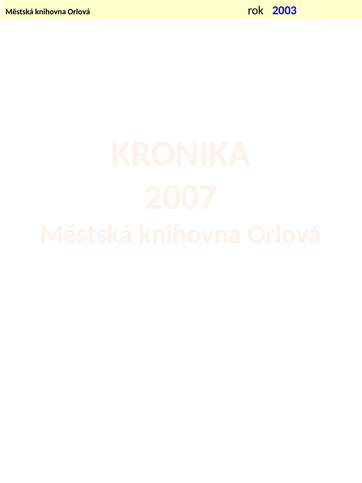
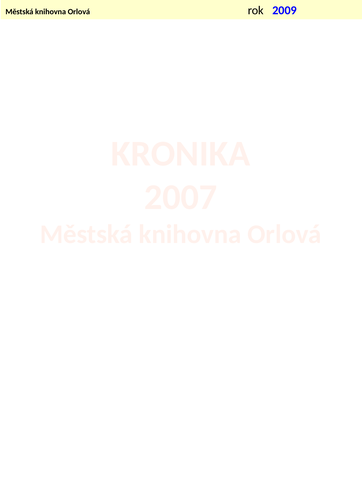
2003: 2003 -> 2009
